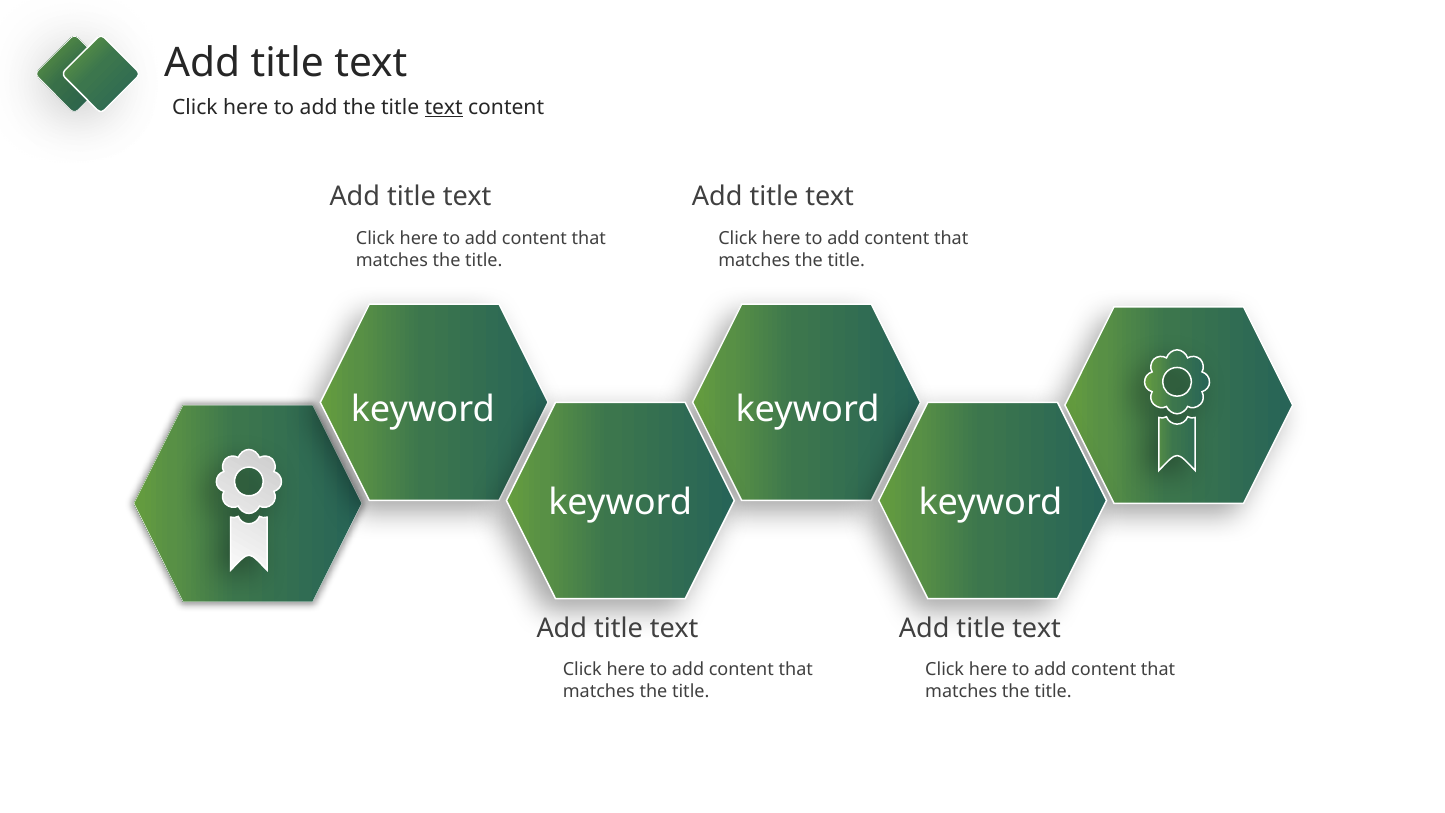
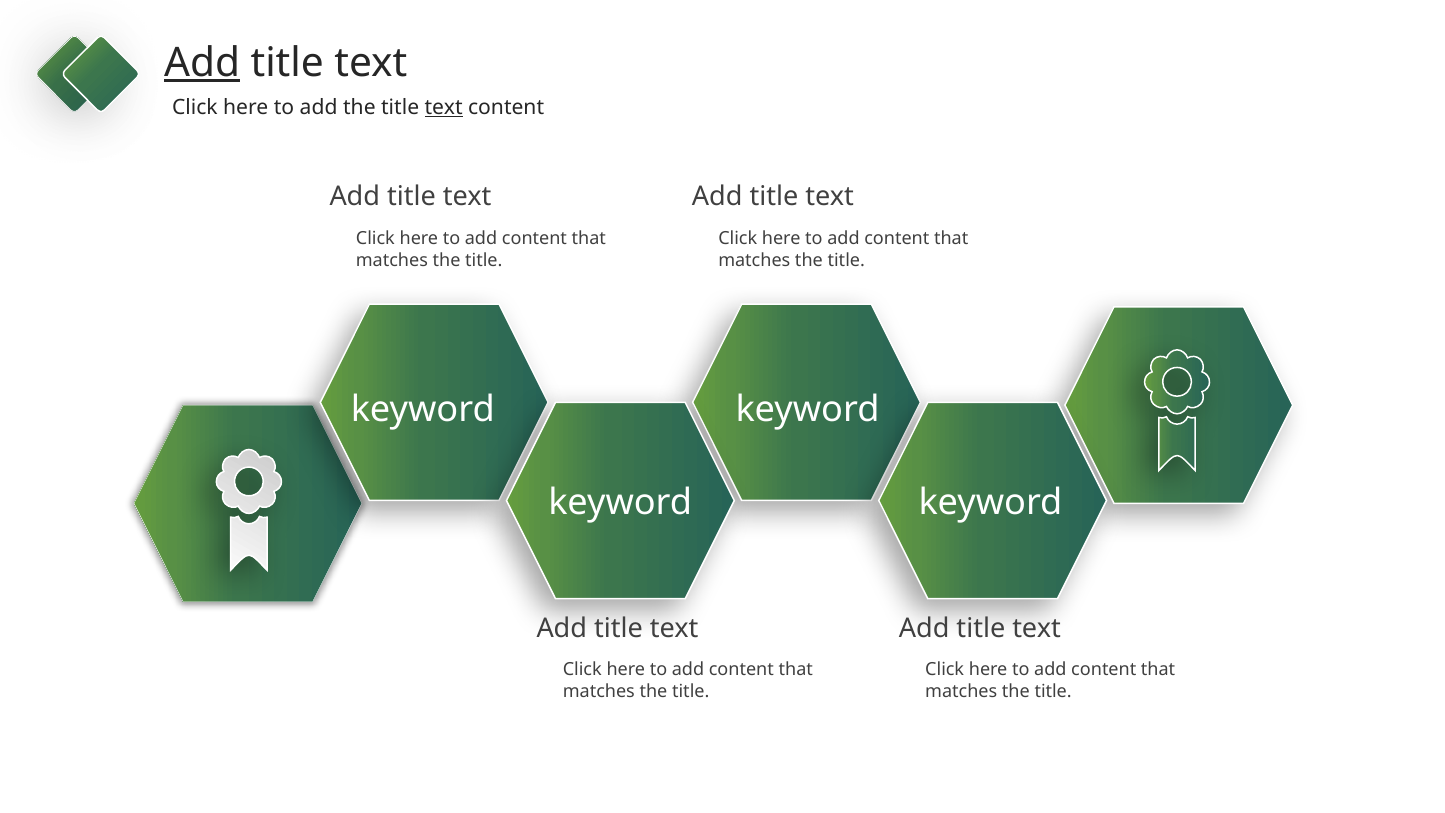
Add at (202, 63) underline: none -> present
